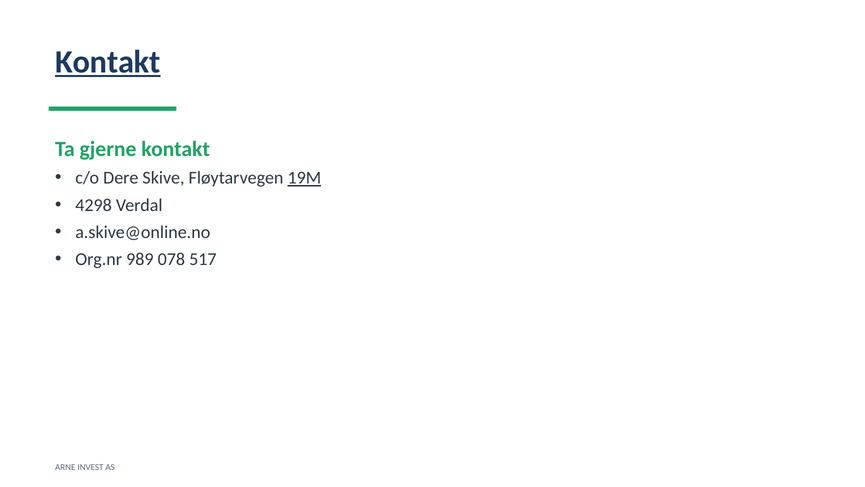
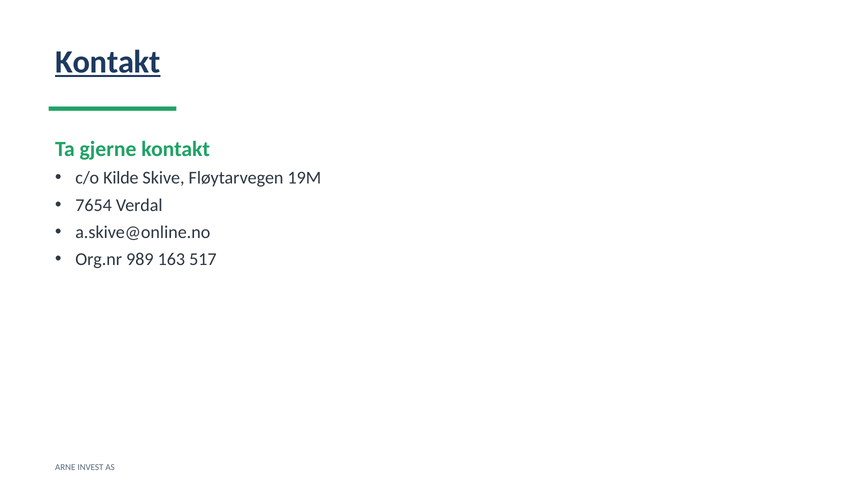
Dere: Dere -> Kilde
19M underline: present -> none
4298: 4298 -> 7654
078: 078 -> 163
